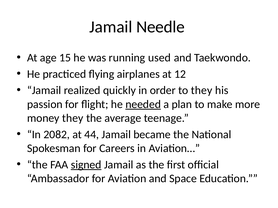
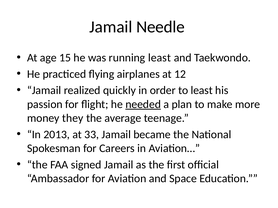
running used: used -> least
to they: they -> least
2082: 2082 -> 2013
44: 44 -> 33
signed underline: present -> none
